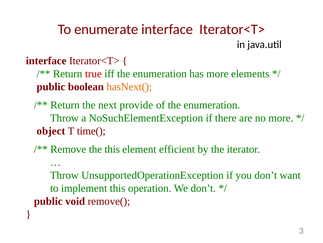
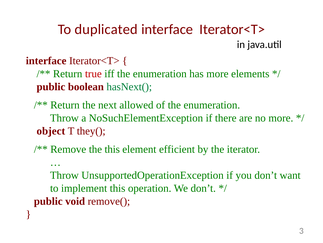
enumerate: enumerate -> duplicated
hasNext( colour: orange -> green
provide: provide -> allowed
time(: time( -> they(
